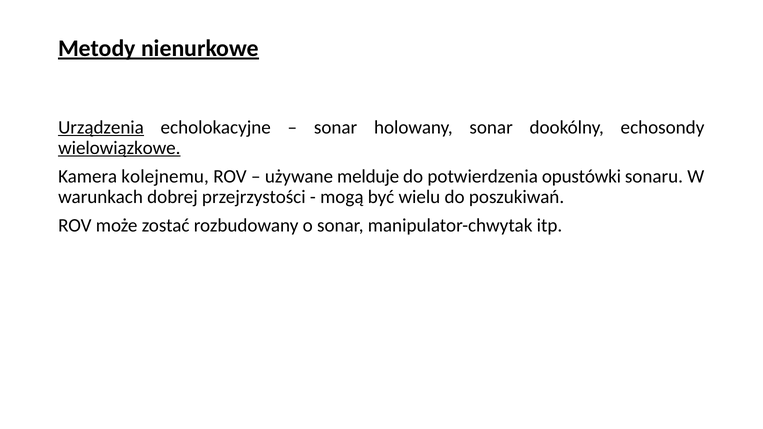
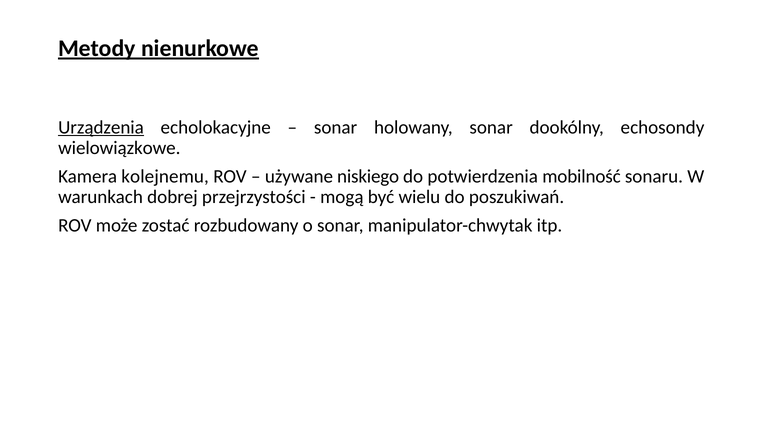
wielowiązkowe underline: present -> none
melduje: melduje -> niskiego
opustówki: opustówki -> mobilność
